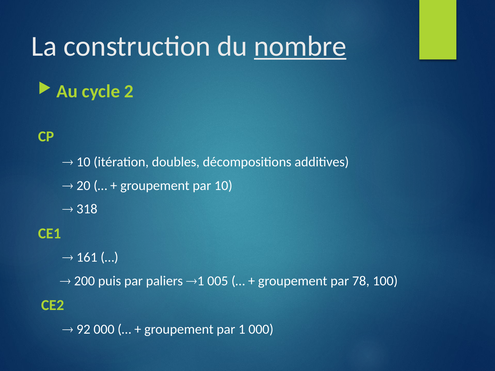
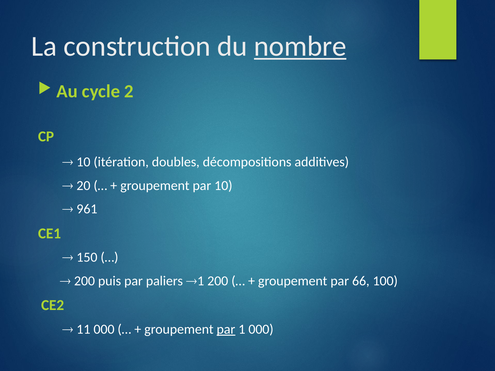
318: 318 -> 961
161: 161 -> 150
1 005: 005 -> 200
78: 78 -> 66
92: 92 -> 11
par at (226, 329) underline: none -> present
